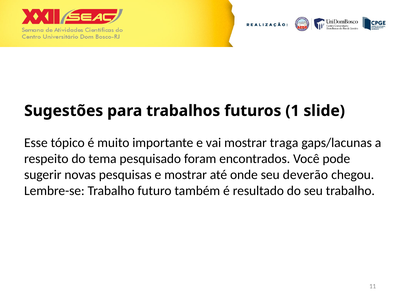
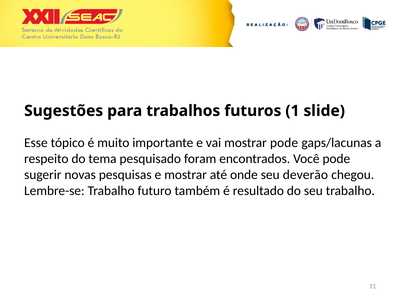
mostrar traga: traga -> pode
